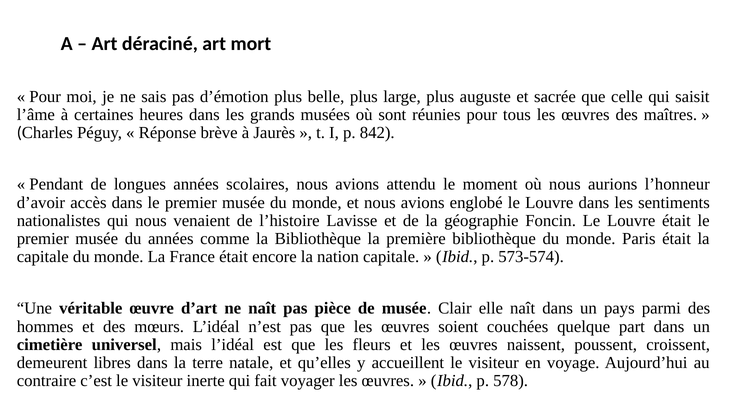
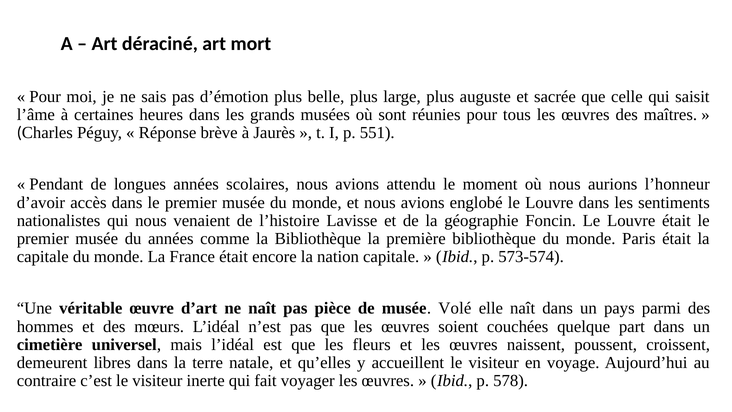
842: 842 -> 551
Clair: Clair -> Volé
